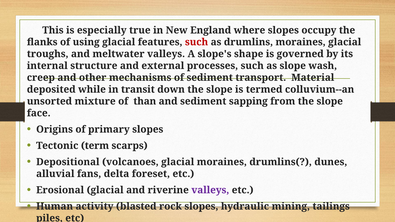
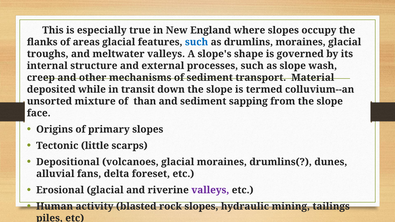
using: using -> areas
such at (197, 42) colour: red -> blue
term: term -> little
